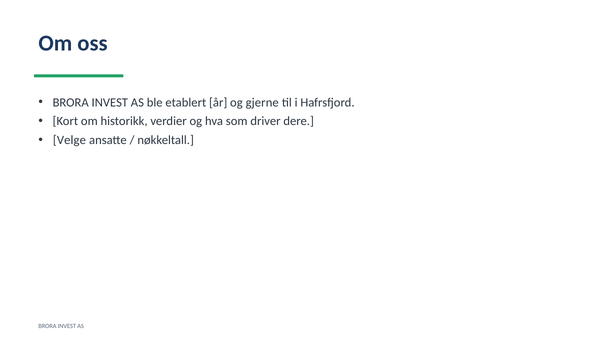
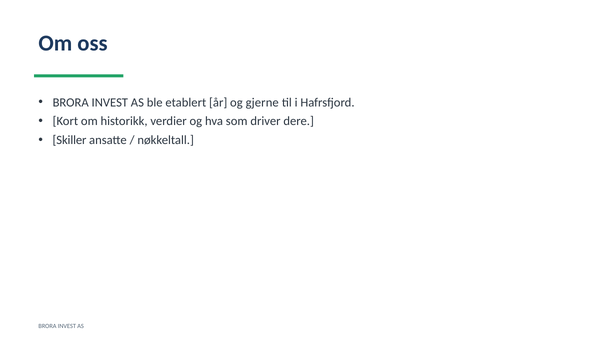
Velge: Velge -> Skiller
